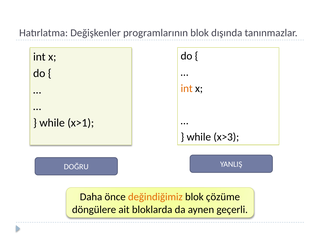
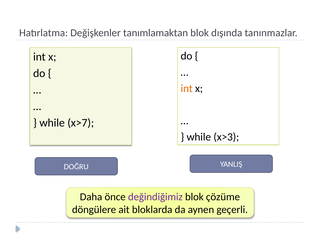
programlarının: programlarının -> tanımlamaktan
x>1: x>1 -> x>7
değindiğimiz colour: orange -> purple
